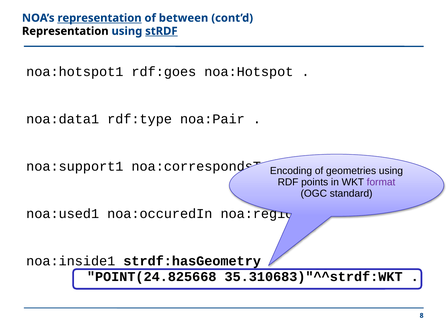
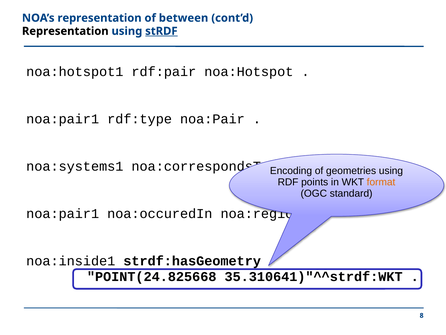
representation at (100, 18) underline: present -> none
rdf:goes: rdf:goes -> rdf:pair
noa:data1 at (63, 119): noa:data1 -> noa:pair1
noa:support1: noa:support1 -> noa:systems1
format colour: purple -> orange
noa:used1 at (63, 213): noa:used1 -> noa:pair1
35.310683)"^^strdf:WKT: 35.310683)"^^strdf:WKT -> 35.310641)"^^strdf:WKT
